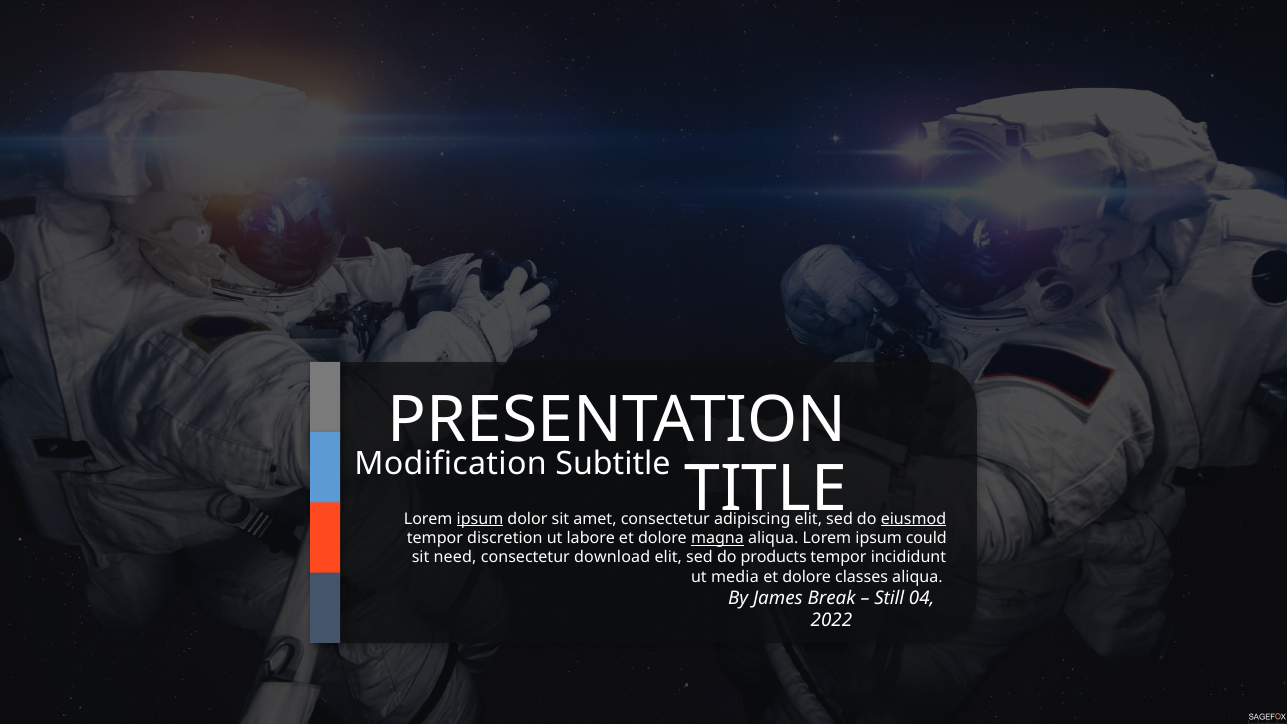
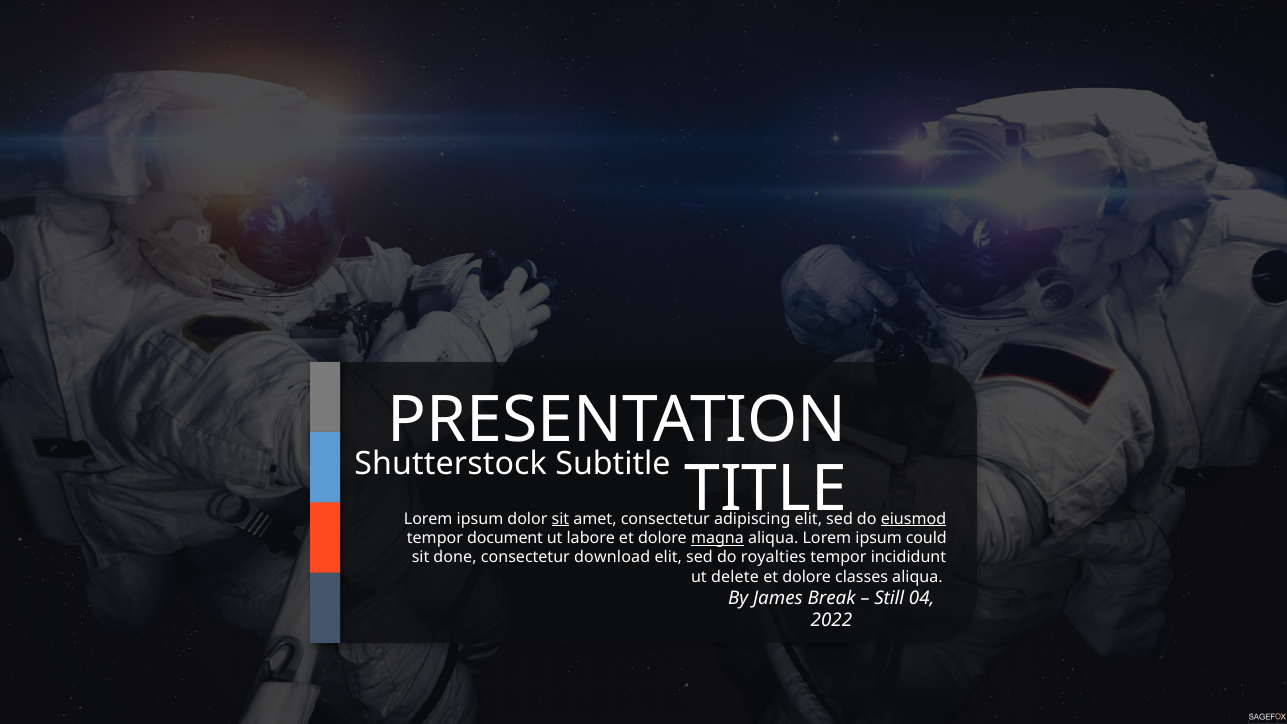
Modification: Modification -> Shutterstock
ipsum at (480, 519) underline: present -> none
sit at (560, 519) underline: none -> present
discretion: discretion -> document
need: need -> done
products: products -> royalties
media: media -> delete
